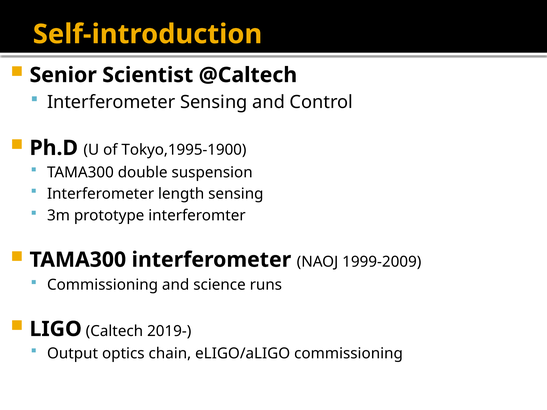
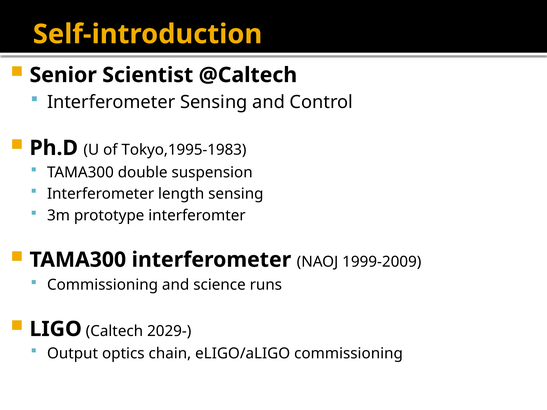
Tokyo,1995-1900: Tokyo,1995-1900 -> Tokyo,1995-1983
2019-: 2019- -> 2029-
